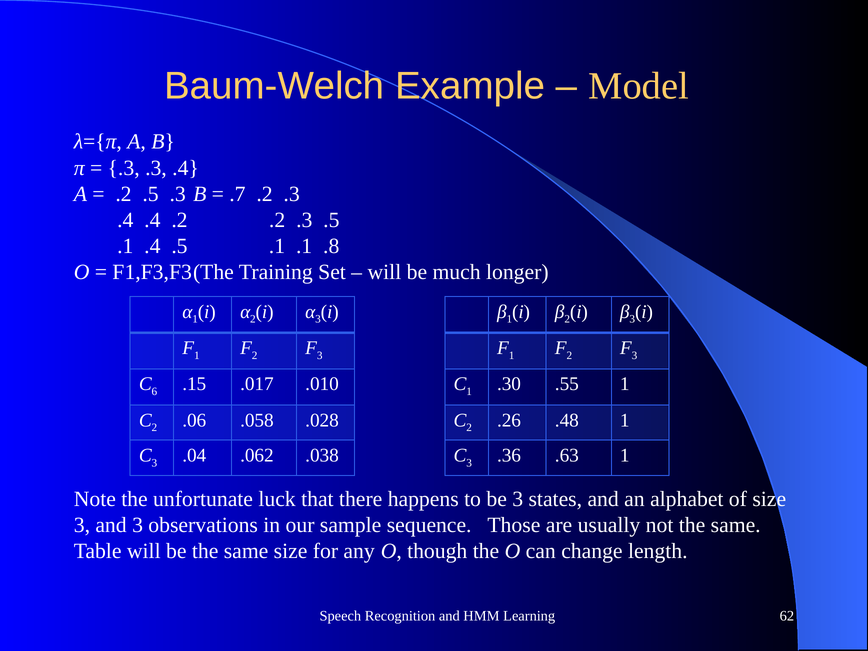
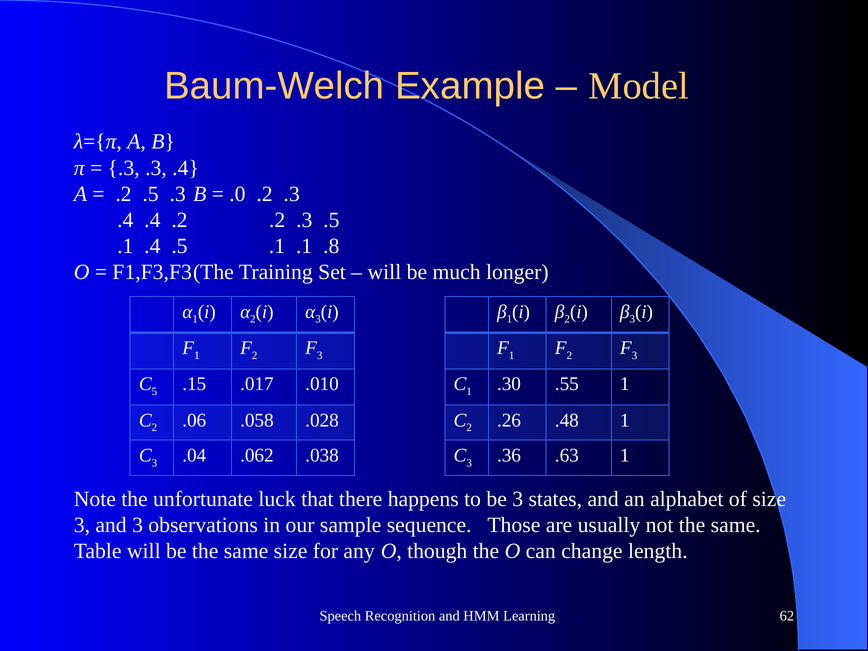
.7: .7 -> .0
6: 6 -> 5
